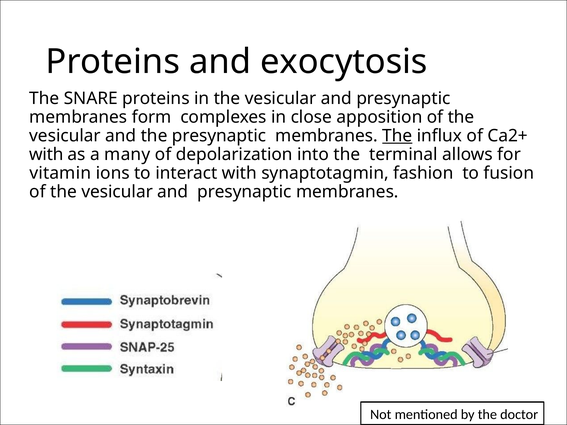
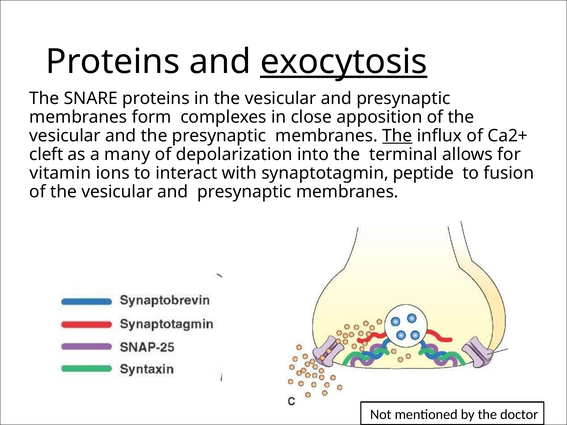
exocytosis underline: none -> present
with at (46, 155): with -> cleft
fashion: fashion -> peptide
